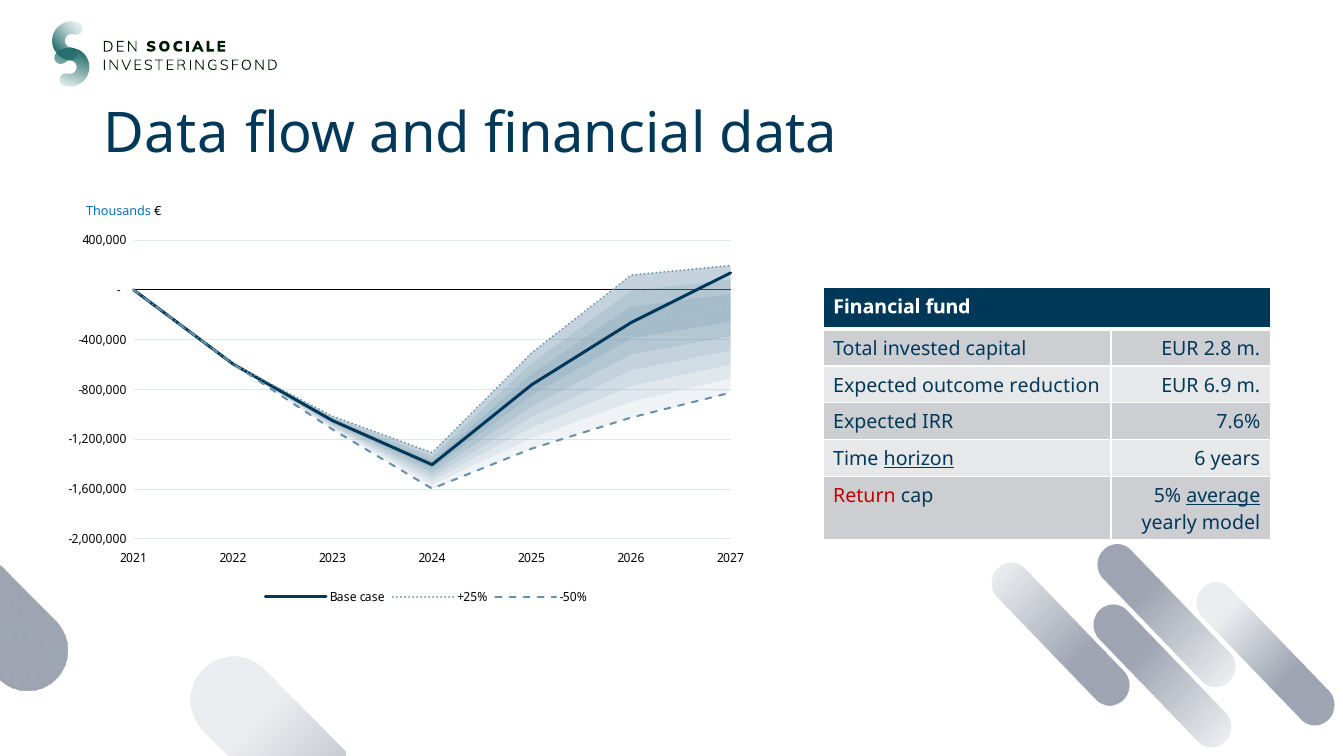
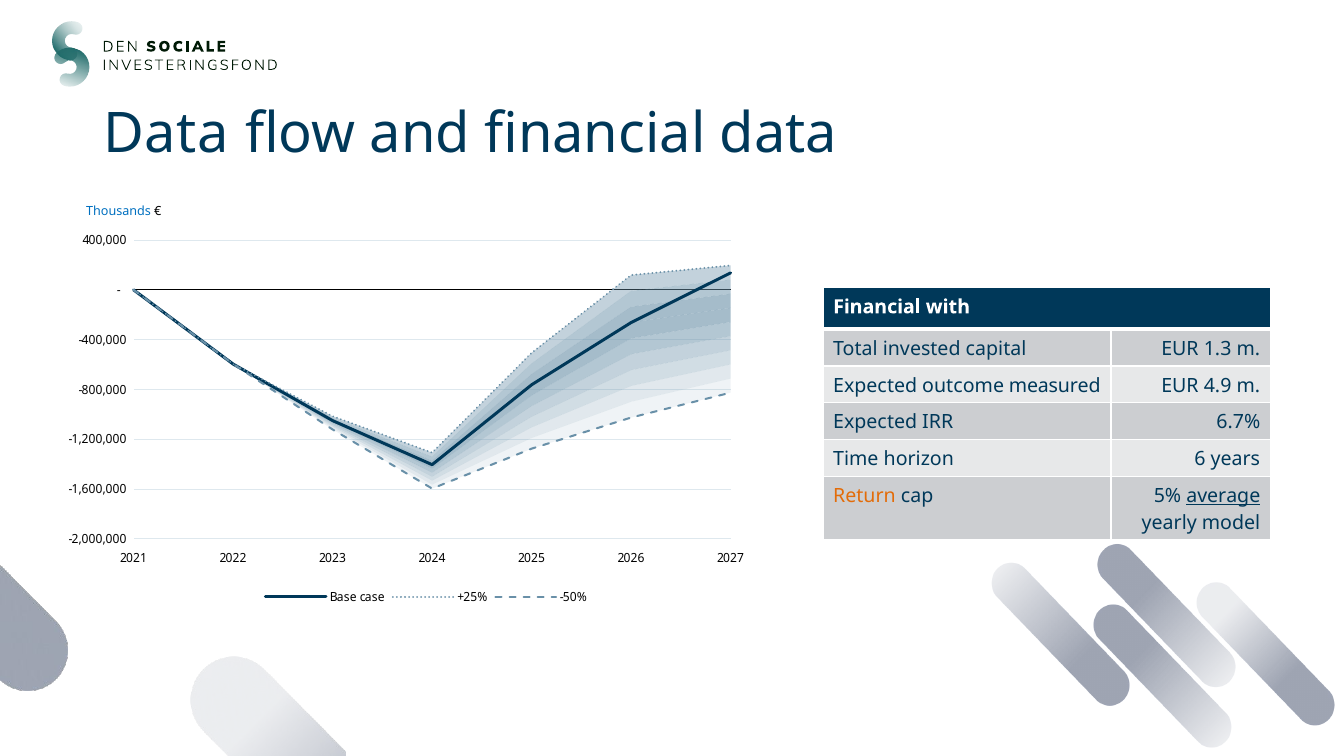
fund: fund -> with
2.8: 2.8 -> 1.3
reduction: reduction -> measured
6.9: 6.9 -> 4.9
7.6%: 7.6% -> 6.7%
horizon underline: present -> none
Return colour: red -> orange
